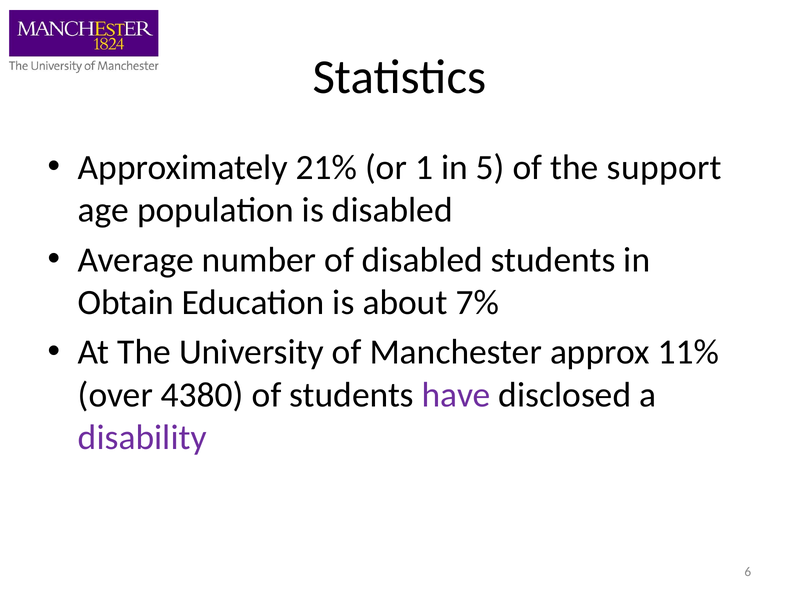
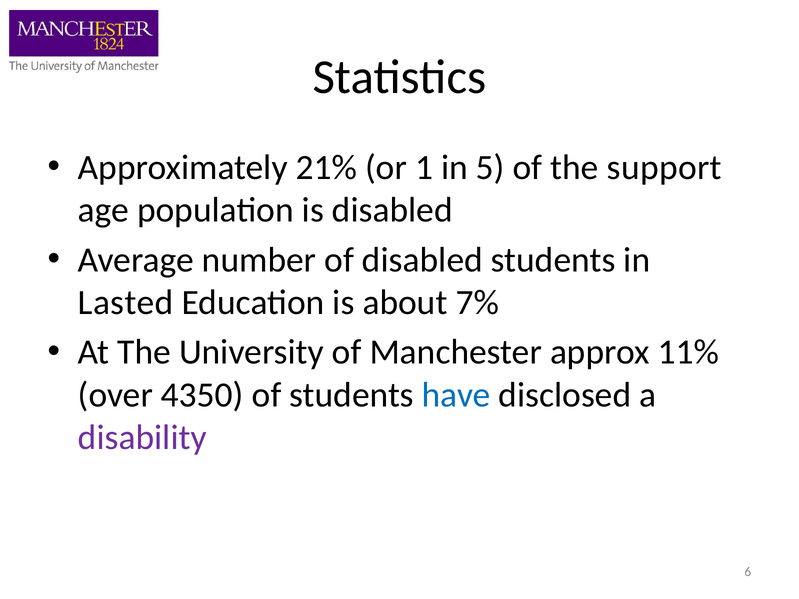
Obtain: Obtain -> Lasted
4380: 4380 -> 4350
have colour: purple -> blue
